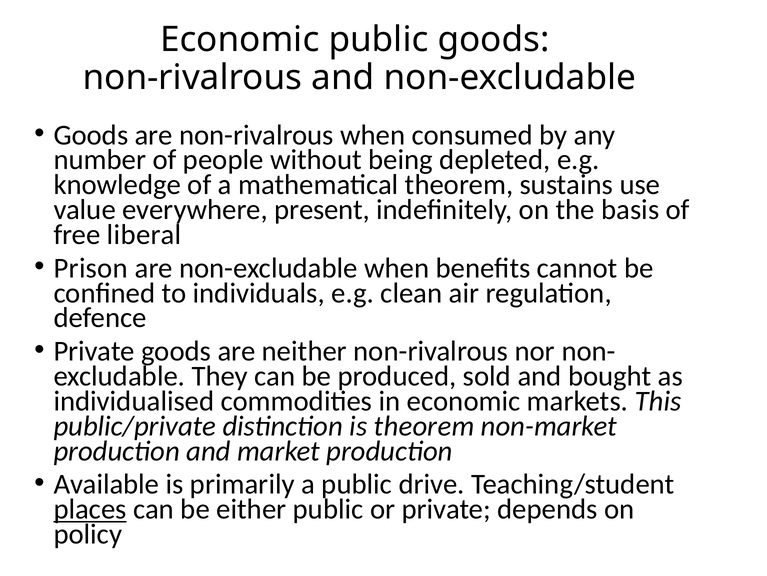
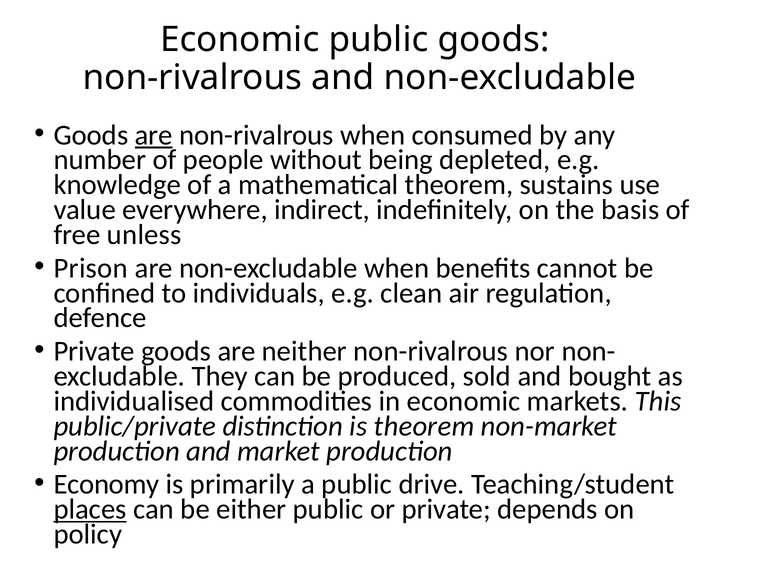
are at (154, 135) underline: none -> present
present: present -> indirect
liberal: liberal -> unless
Available: Available -> Economy
